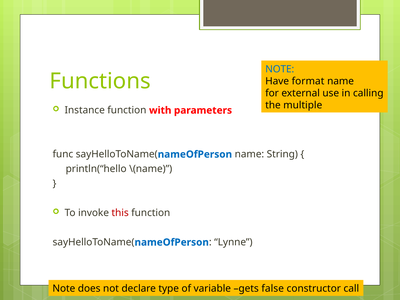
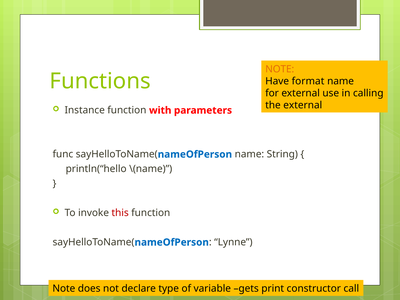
NOTE at (280, 69) colour: blue -> orange
the multiple: multiple -> external
false: false -> print
